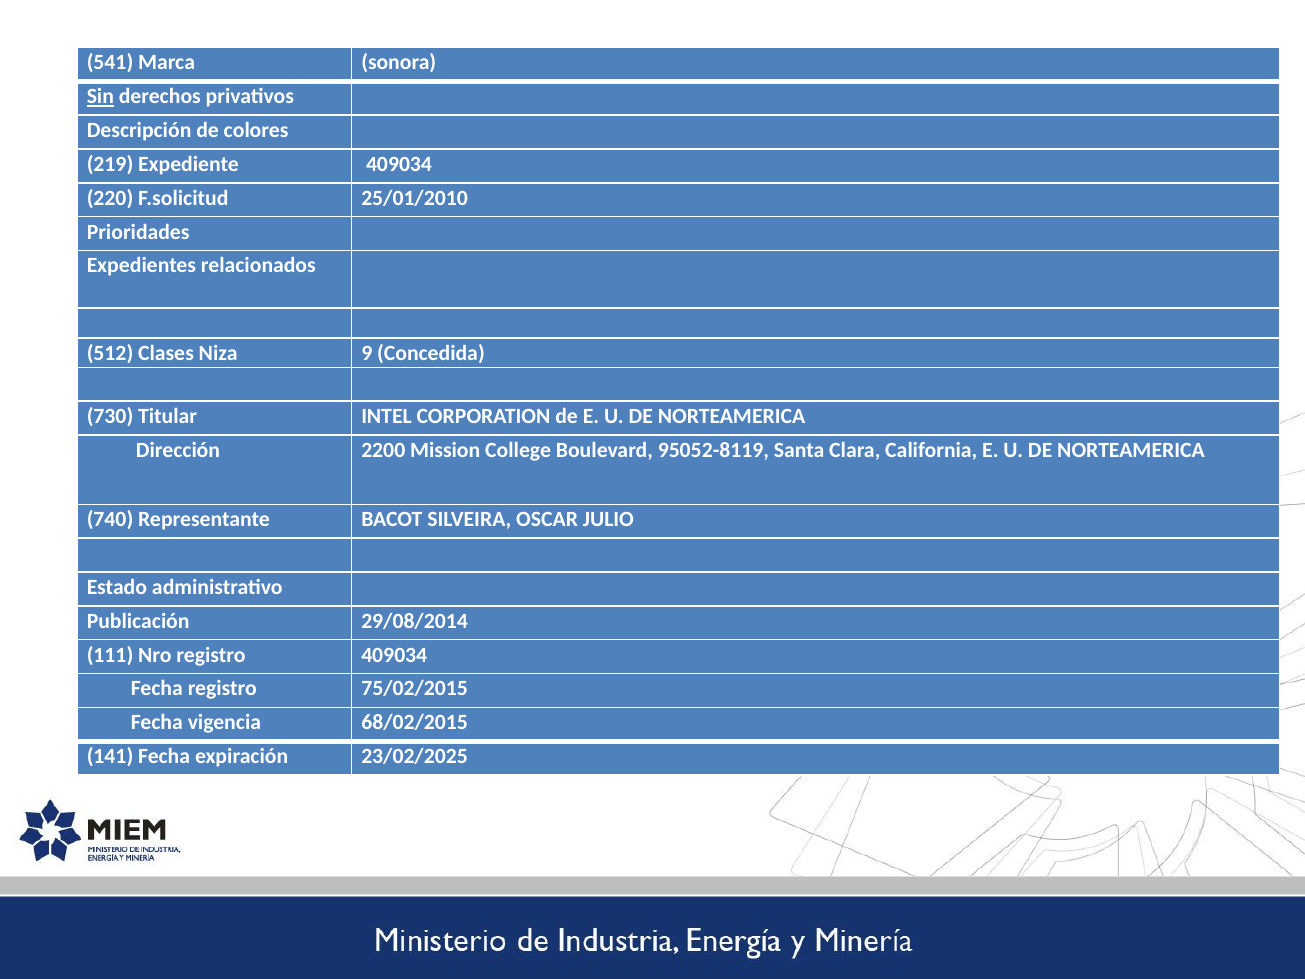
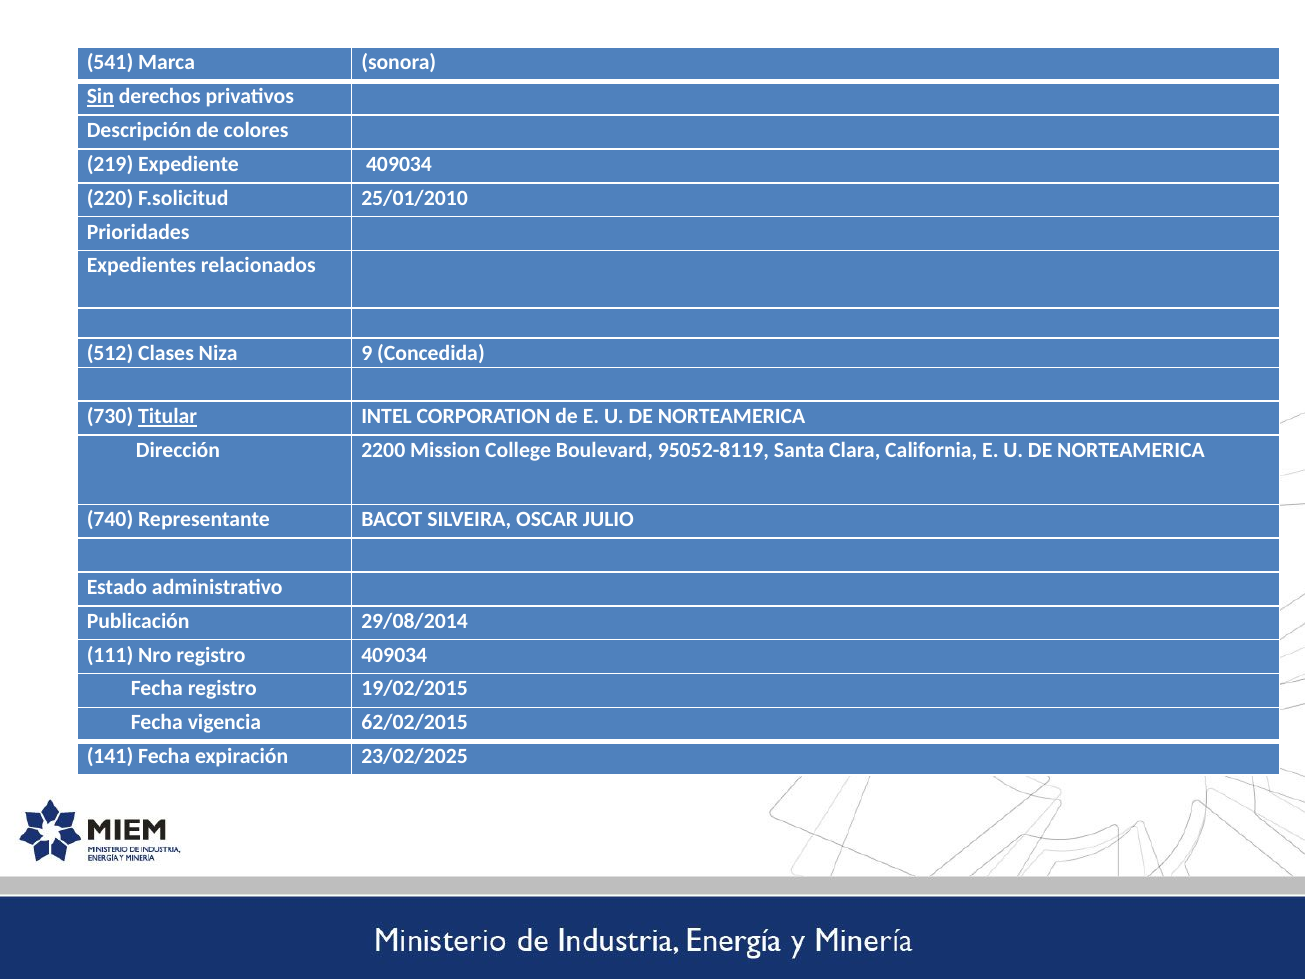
Titular underline: none -> present
75/02/2015: 75/02/2015 -> 19/02/2015
68/02/2015: 68/02/2015 -> 62/02/2015
